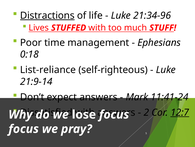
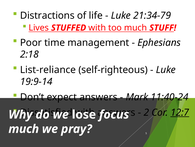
Distractions underline: present -> none
21:34-96: 21:34-96 -> 21:34-79
0:18: 0:18 -> 2:18
21:9-14: 21:9-14 -> 19:9-14
11:41-24: 11:41-24 -> 11:40-24
focus at (24, 128): focus -> much
